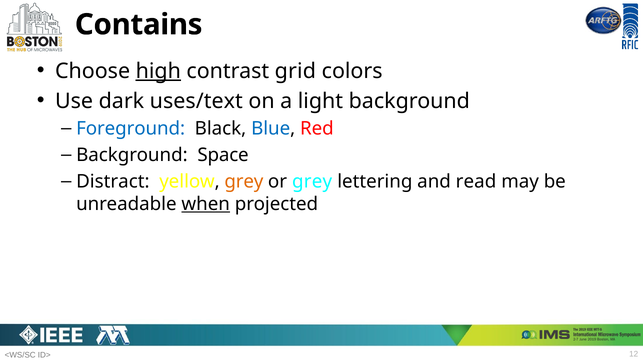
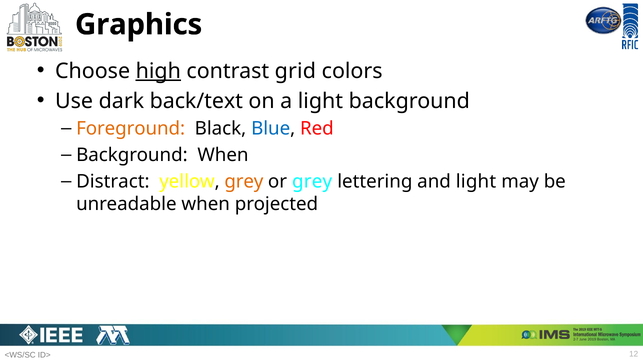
Contains: Contains -> Graphics
uses/text: uses/text -> back/text
Foreground colour: blue -> orange
Background Space: Space -> When
and read: read -> light
when at (206, 204) underline: present -> none
